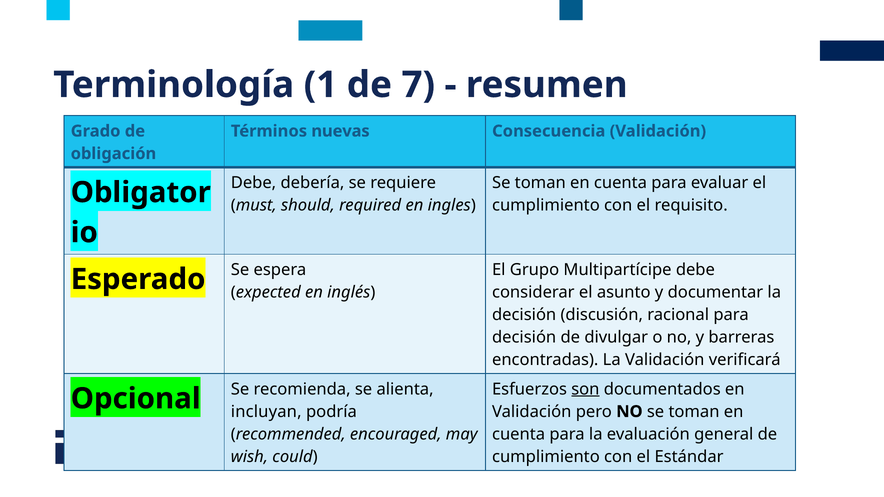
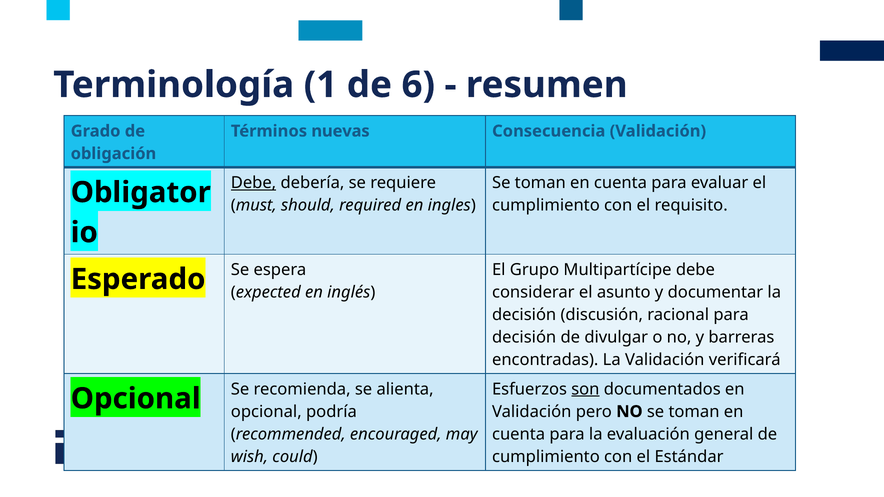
7: 7 -> 6
Debe at (254, 183) underline: none -> present
incluyan at (266, 412): incluyan -> opcional
